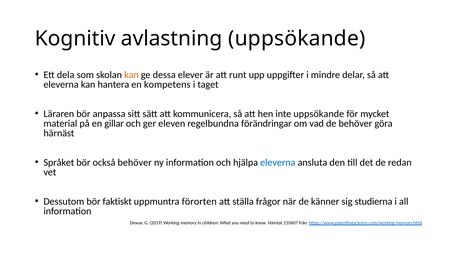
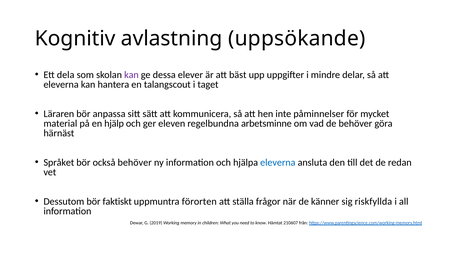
kan at (131, 75) colour: orange -> purple
runt: runt -> bäst
kompetens: kompetens -> talangscout
inte uppsökande: uppsökande -> påminnelser
gillar: gillar -> hjälp
förändringar: förändringar -> arbetsminne
studierna: studierna -> riskfyllda
